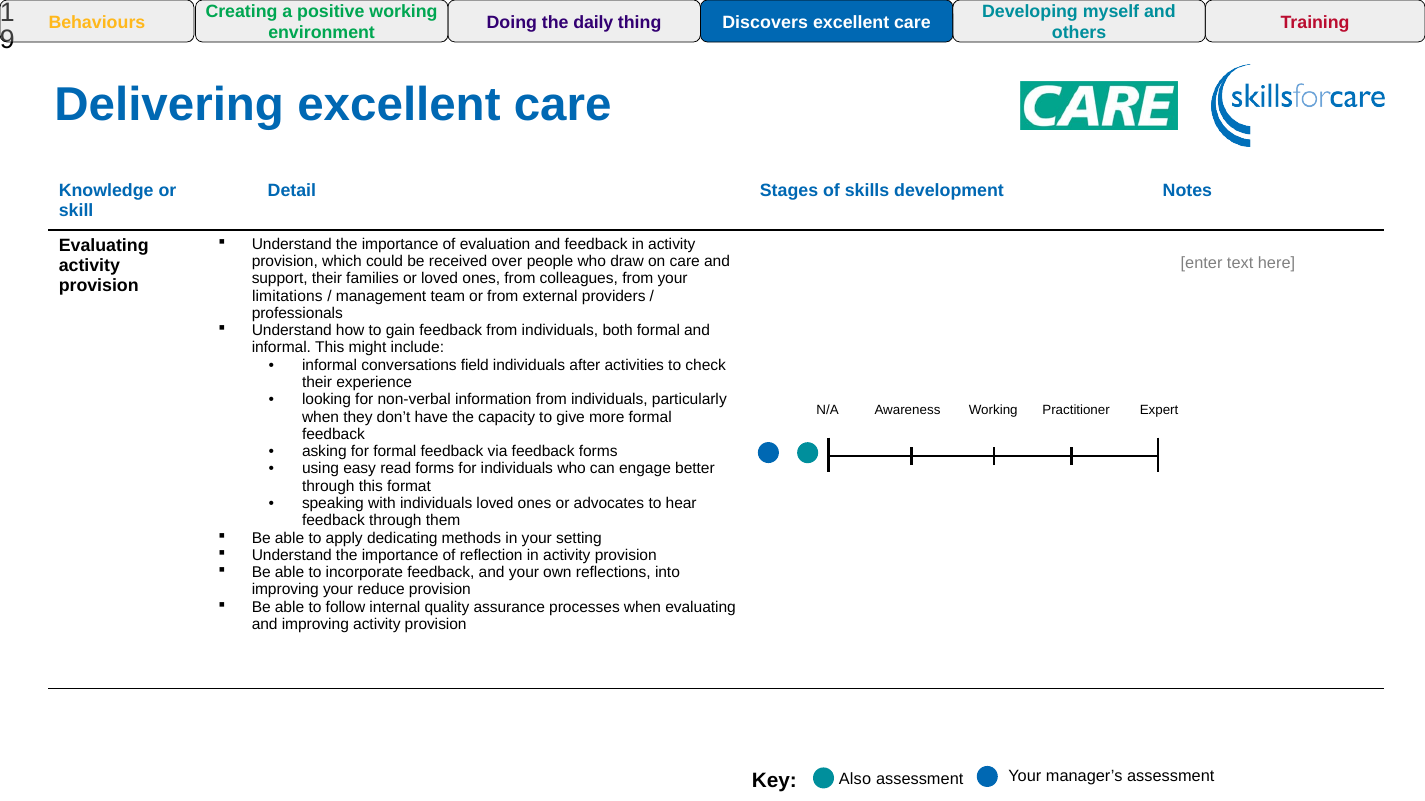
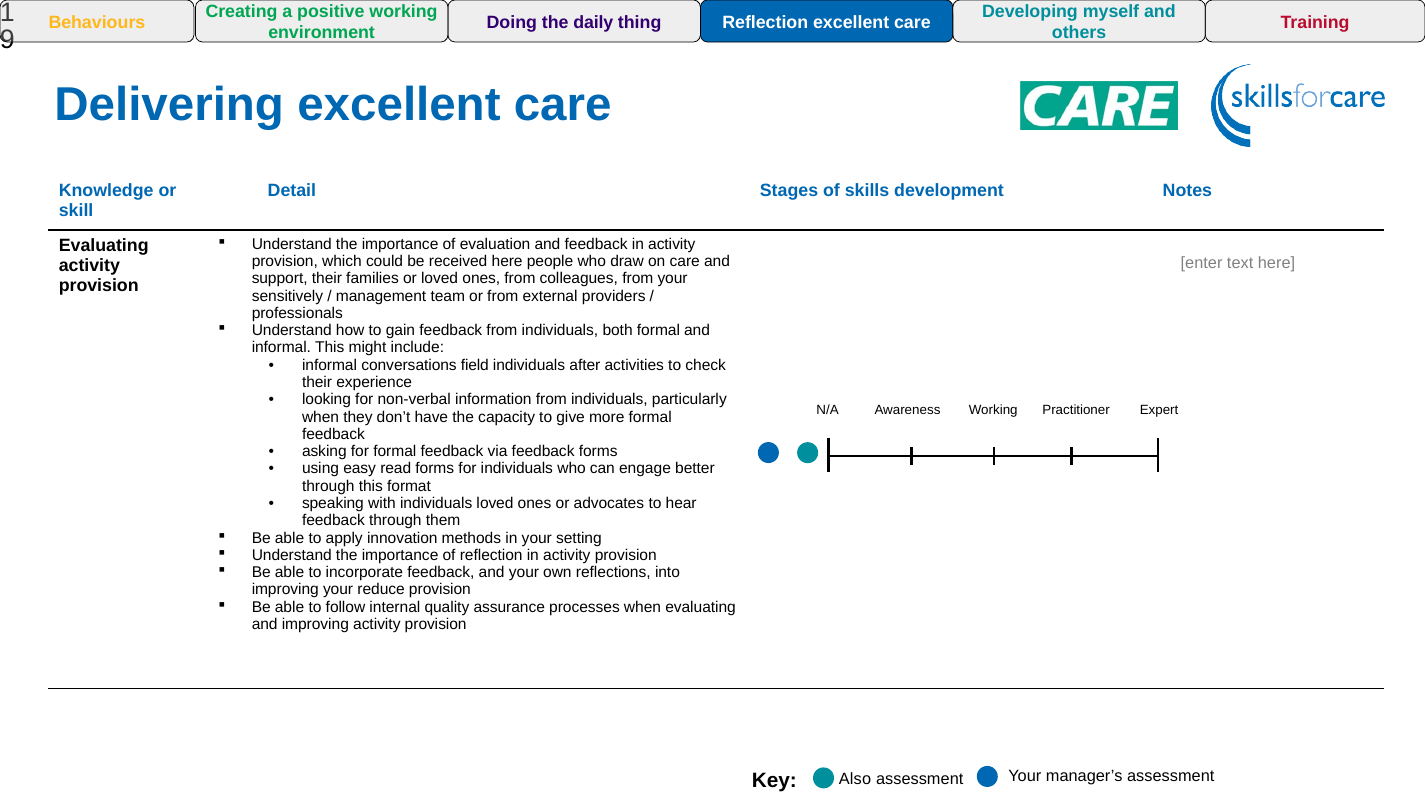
Discovers at (765, 22): Discovers -> Reflection
received over: over -> here
limitations: limitations -> sensitively
dedicating: dedicating -> innovation
